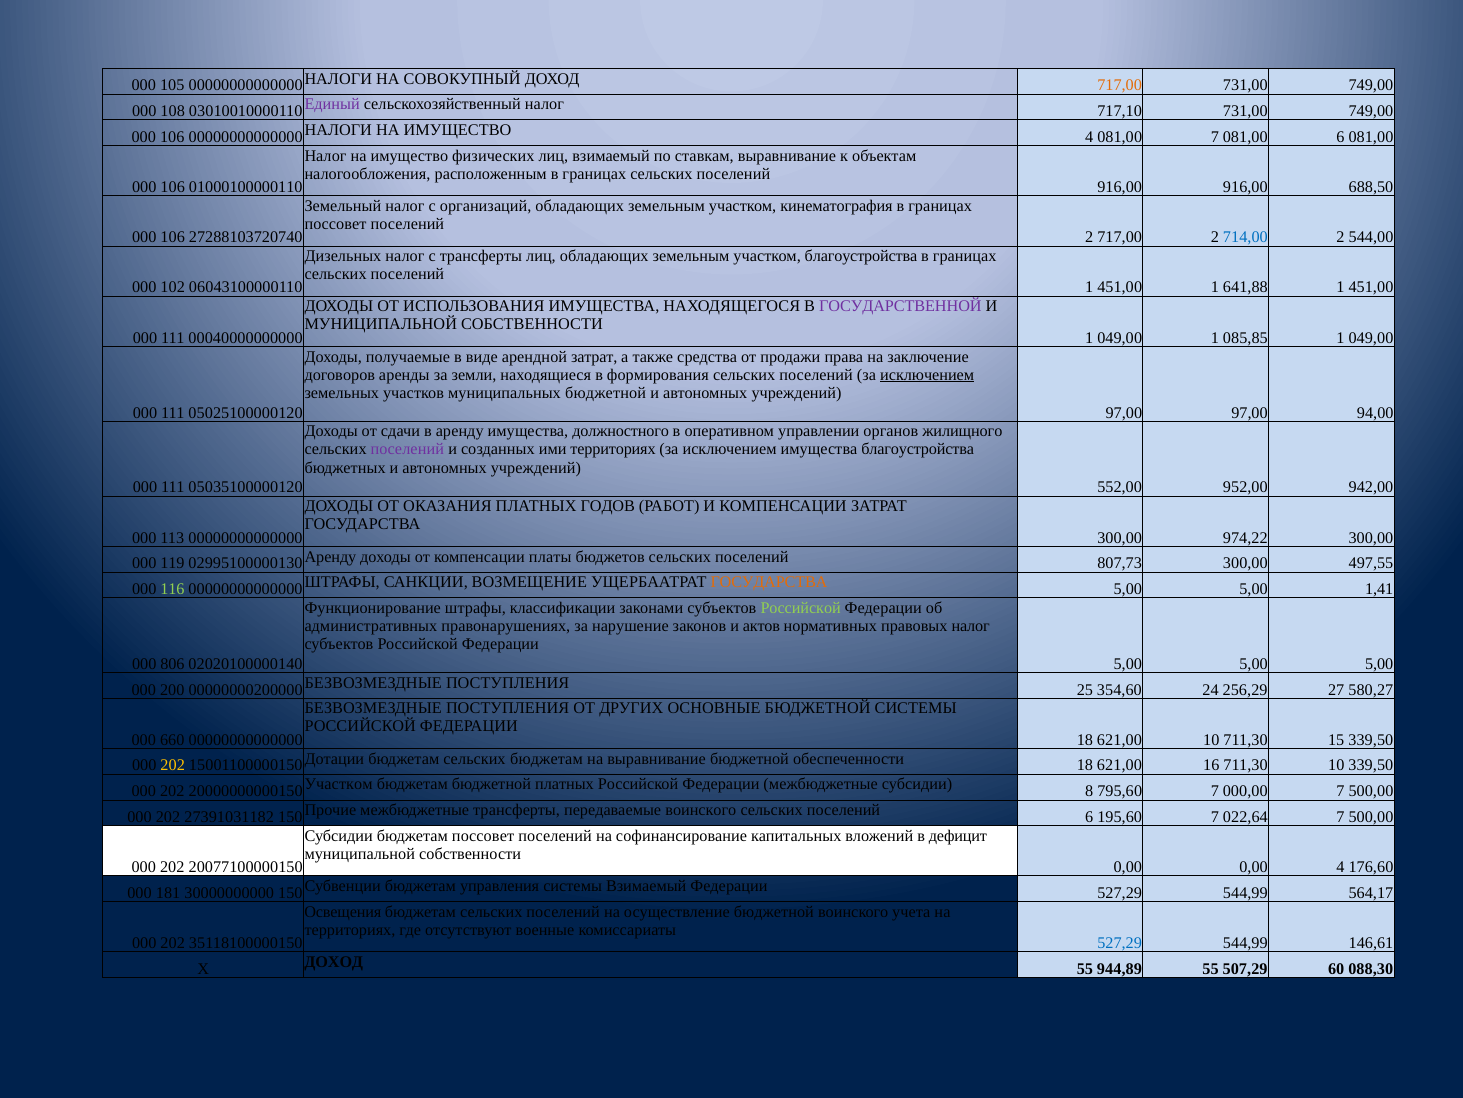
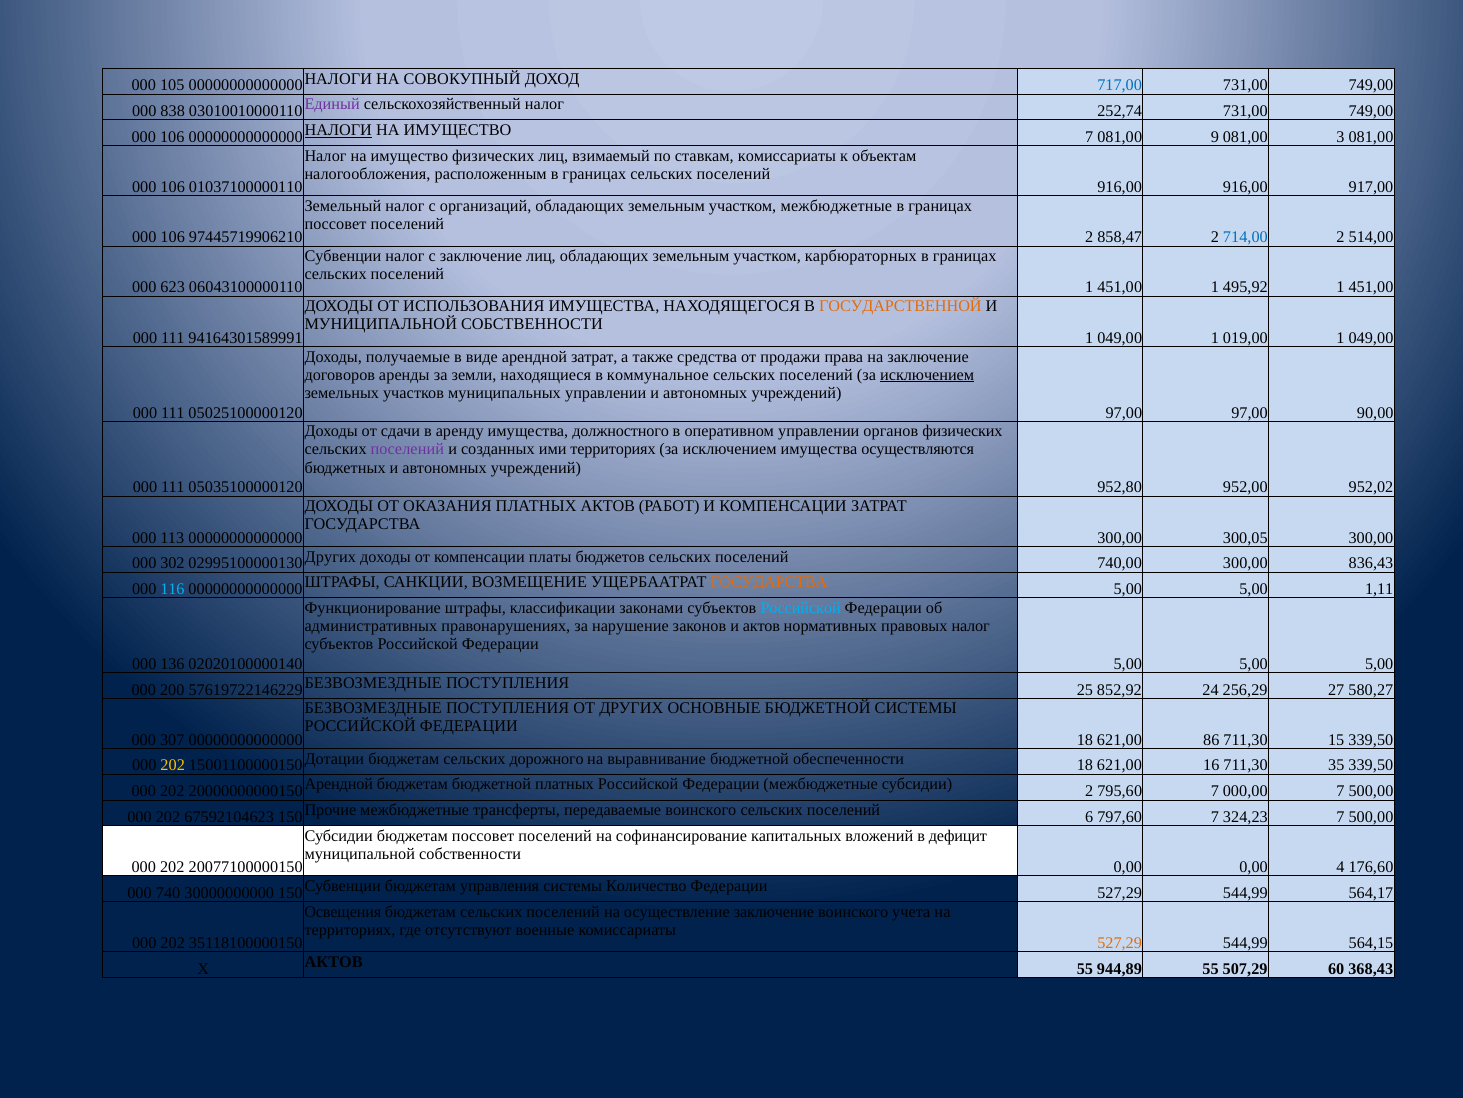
717,00 at (1120, 85) colour: orange -> blue
108: 108 -> 838
717,10: 717,10 -> 252,74
НАЛОГИ at (338, 130) underline: none -> present
ИМУЩЕСТВО 4: 4 -> 7
081,00 7: 7 -> 9
081,00 6: 6 -> 3
ставкам выравнивание: выравнивание -> комиссариаты
01000100000110: 01000100000110 -> 01037100000110
688,50: 688,50 -> 917,00
участком кинематография: кинематография -> межбюджетные
27288103720740: 27288103720740 -> 97445719906210
2 717,00: 717,00 -> 858,47
544,00: 544,00 -> 514,00
Дизельных at (343, 256): Дизельных -> Субвенции
с трансферты: трансферты -> заключение
участком благоустройства: благоустройства -> карбюраторных
102: 102 -> 623
641,88: 641,88 -> 495,92
ГОСУДАРСТВЕННОЙ colour: purple -> orange
00040000000000: 00040000000000 -> 94164301589991
085,85: 085,85 -> 019,00
формирования: формирования -> коммунальное
муниципальных бюджетной: бюджетной -> управлении
94,00: 94,00 -> 90,00
органов жилищного: жилищного -> физических
имущества благоустройства: благоустройства -> осуществляются
552,00: 552,00 -> 952,80
942,00: 942,00 -> 952,02
ПЛАТНЫХ ГОДОВ: ГОДОВ -> АКТОВ
974,22: 974,22 -> 300,05
119: 119 -> 302
02995100000130 Аренду: Аренду -> Других
807,73: 807,73 -> 740,00
497,55: 497,55 -> 836,43
116 colour: light green -> light blue
1,41: 1,41 -> 1,11
Российской at (801, 608) colour: light green -> light blue
806: 806 -> 136
00000000200000: 00000000200000 -> 57619722146229
354,60: 354,60 -> 852,92
660: 660 -> 307
621,00 10: 10 -> 86
сельских бюджетам: бюджетам -> дорожного
711,30 10: 10 -> 35
20000000000150 Участком: Участком -> Арендной
субсидии 8: 8 -> 2
27391031182: 27391031182 -> 67592104623
195,60: 195,60 -> 797,60
022,64: 022,64 -> 324,23
181: 181 -> 740
системы Взимаемый: Взимаемый -> Количество
осуществление бюджетной: бюджетной -> заключение
527,29 at (1120, 942) colour: blue -> orange
146,61: 146,61 -> 564,15
X ДОХОД: ДОХОД -> АКТОВ
088,30: 088,30 -> 368,43
